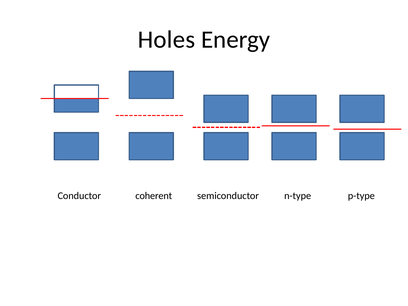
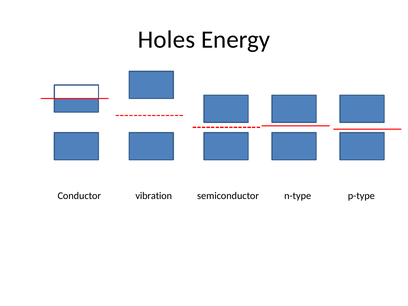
coherent: coherent -> vibration
